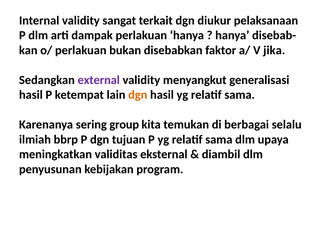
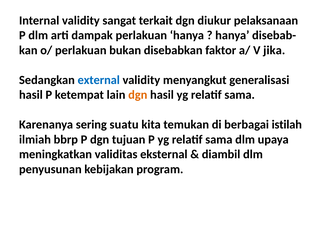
external colour: purple -> blue
group: group -> suatu
selalu: selalu -> istilah
